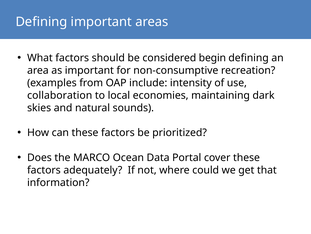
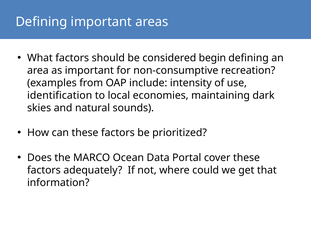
collaboration: collaboration -> identification
